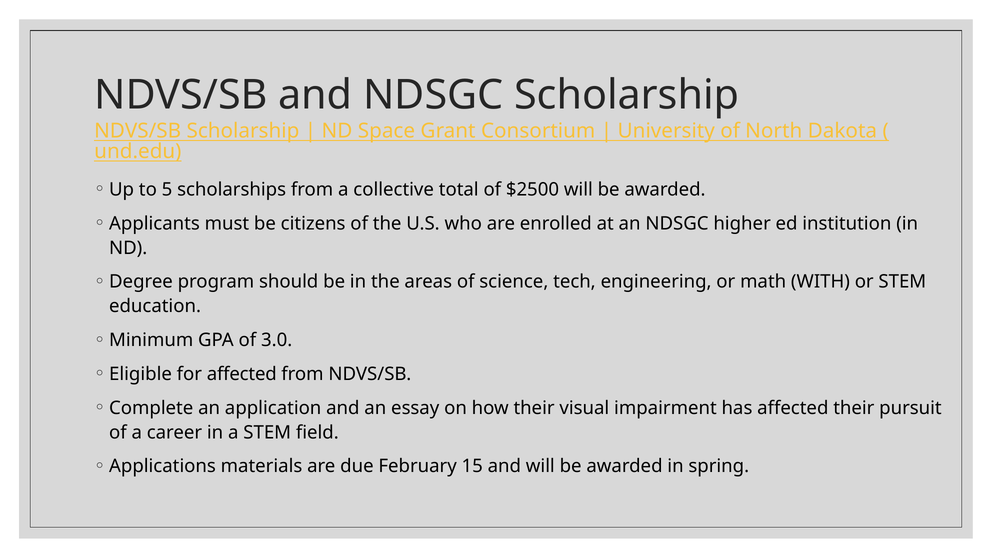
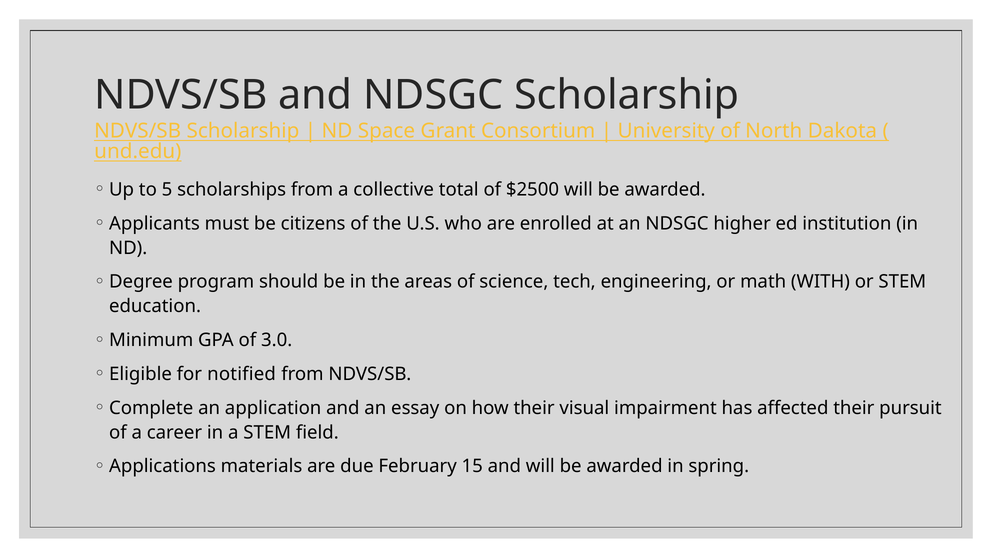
for affected: affected -> notified
